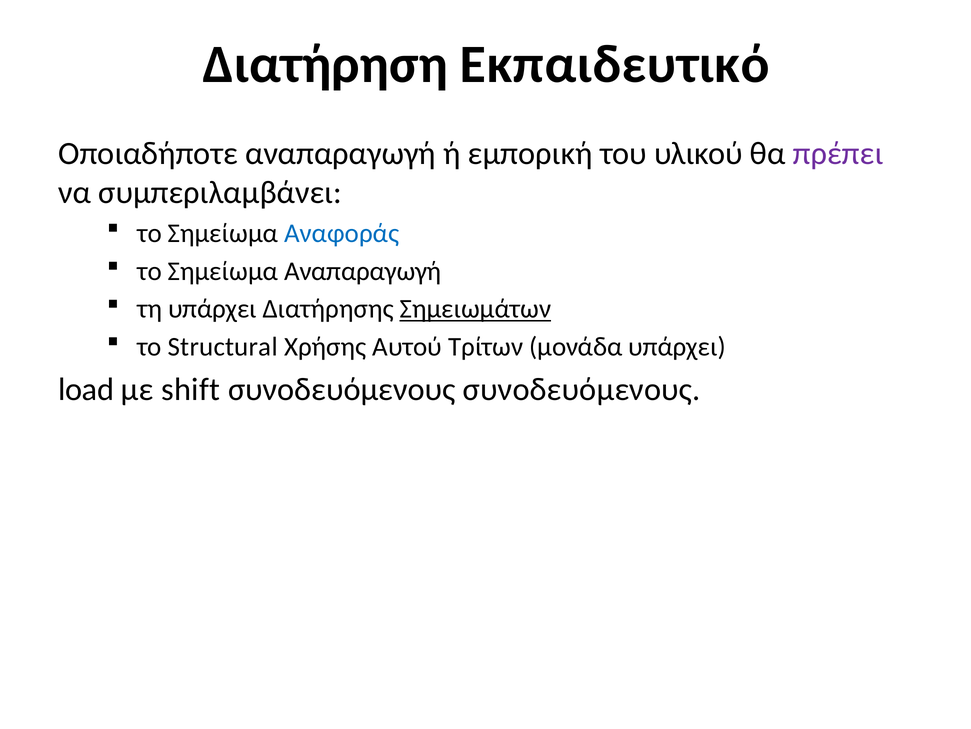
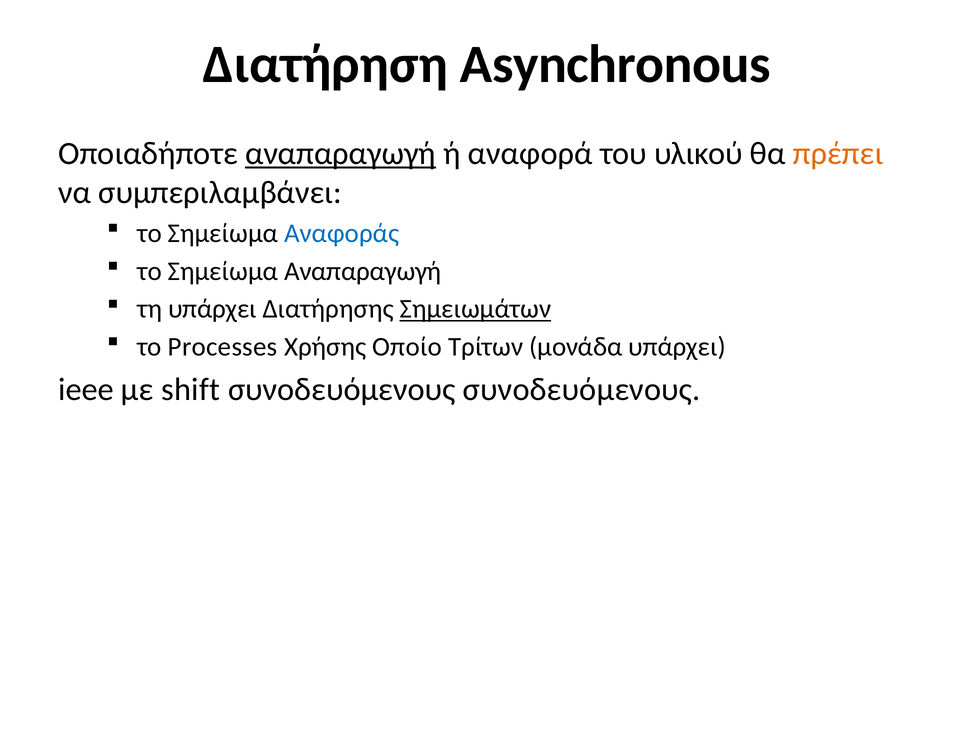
Εκπαιδευτικό: Εκπαιδευτικό -> Asynchronous
αναπαραγωγή at (341, 154) underline: none -> present
εμπορική: εμπορική -> αναφορά
πρέπει colour: purple -> orange
Structural: Structural -> Processes
Αυτού: Αυτού -> Οποίο
load: load -> ieee
